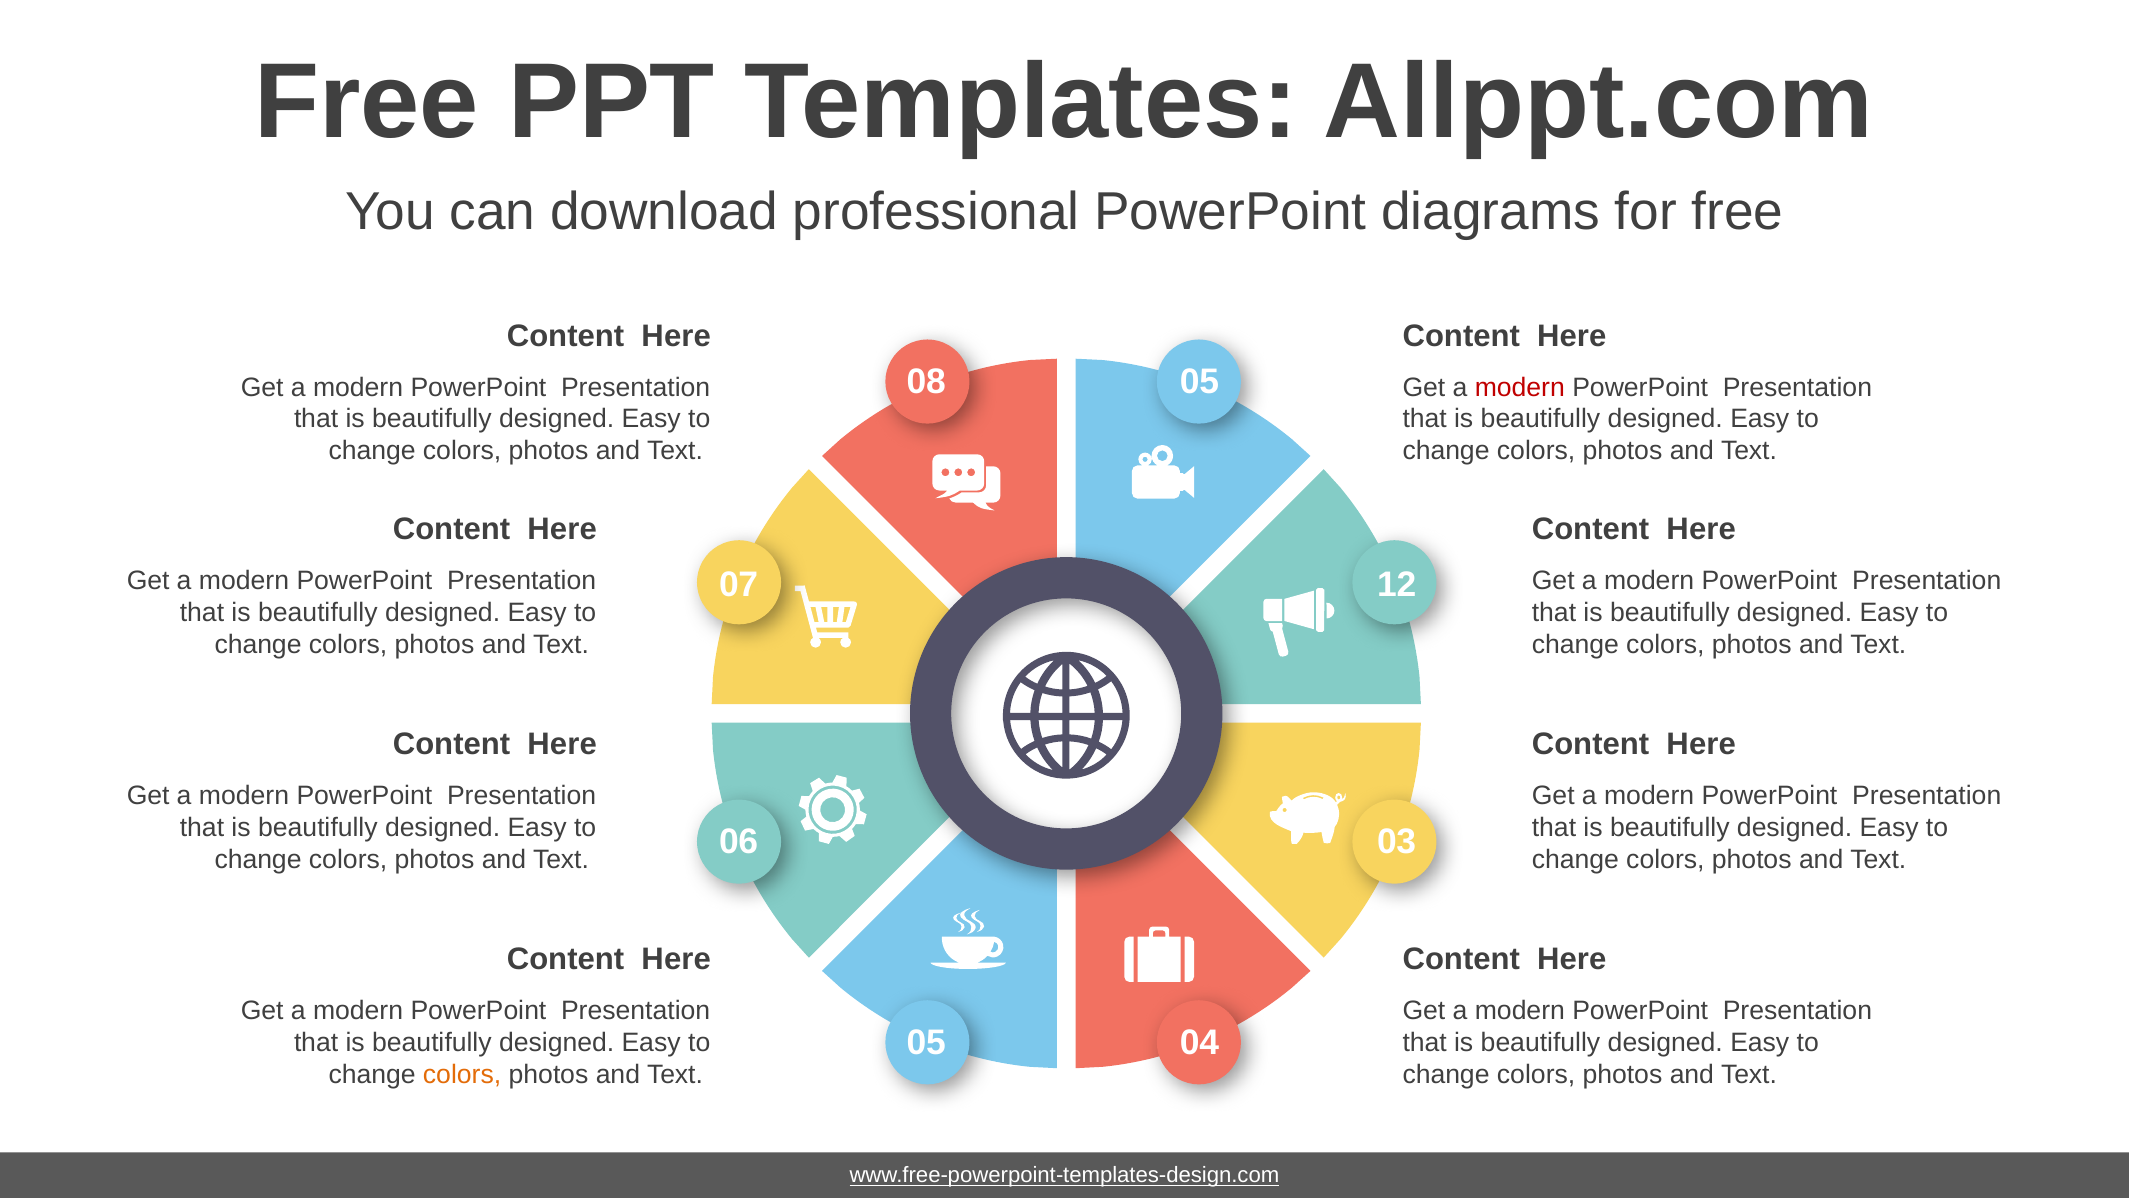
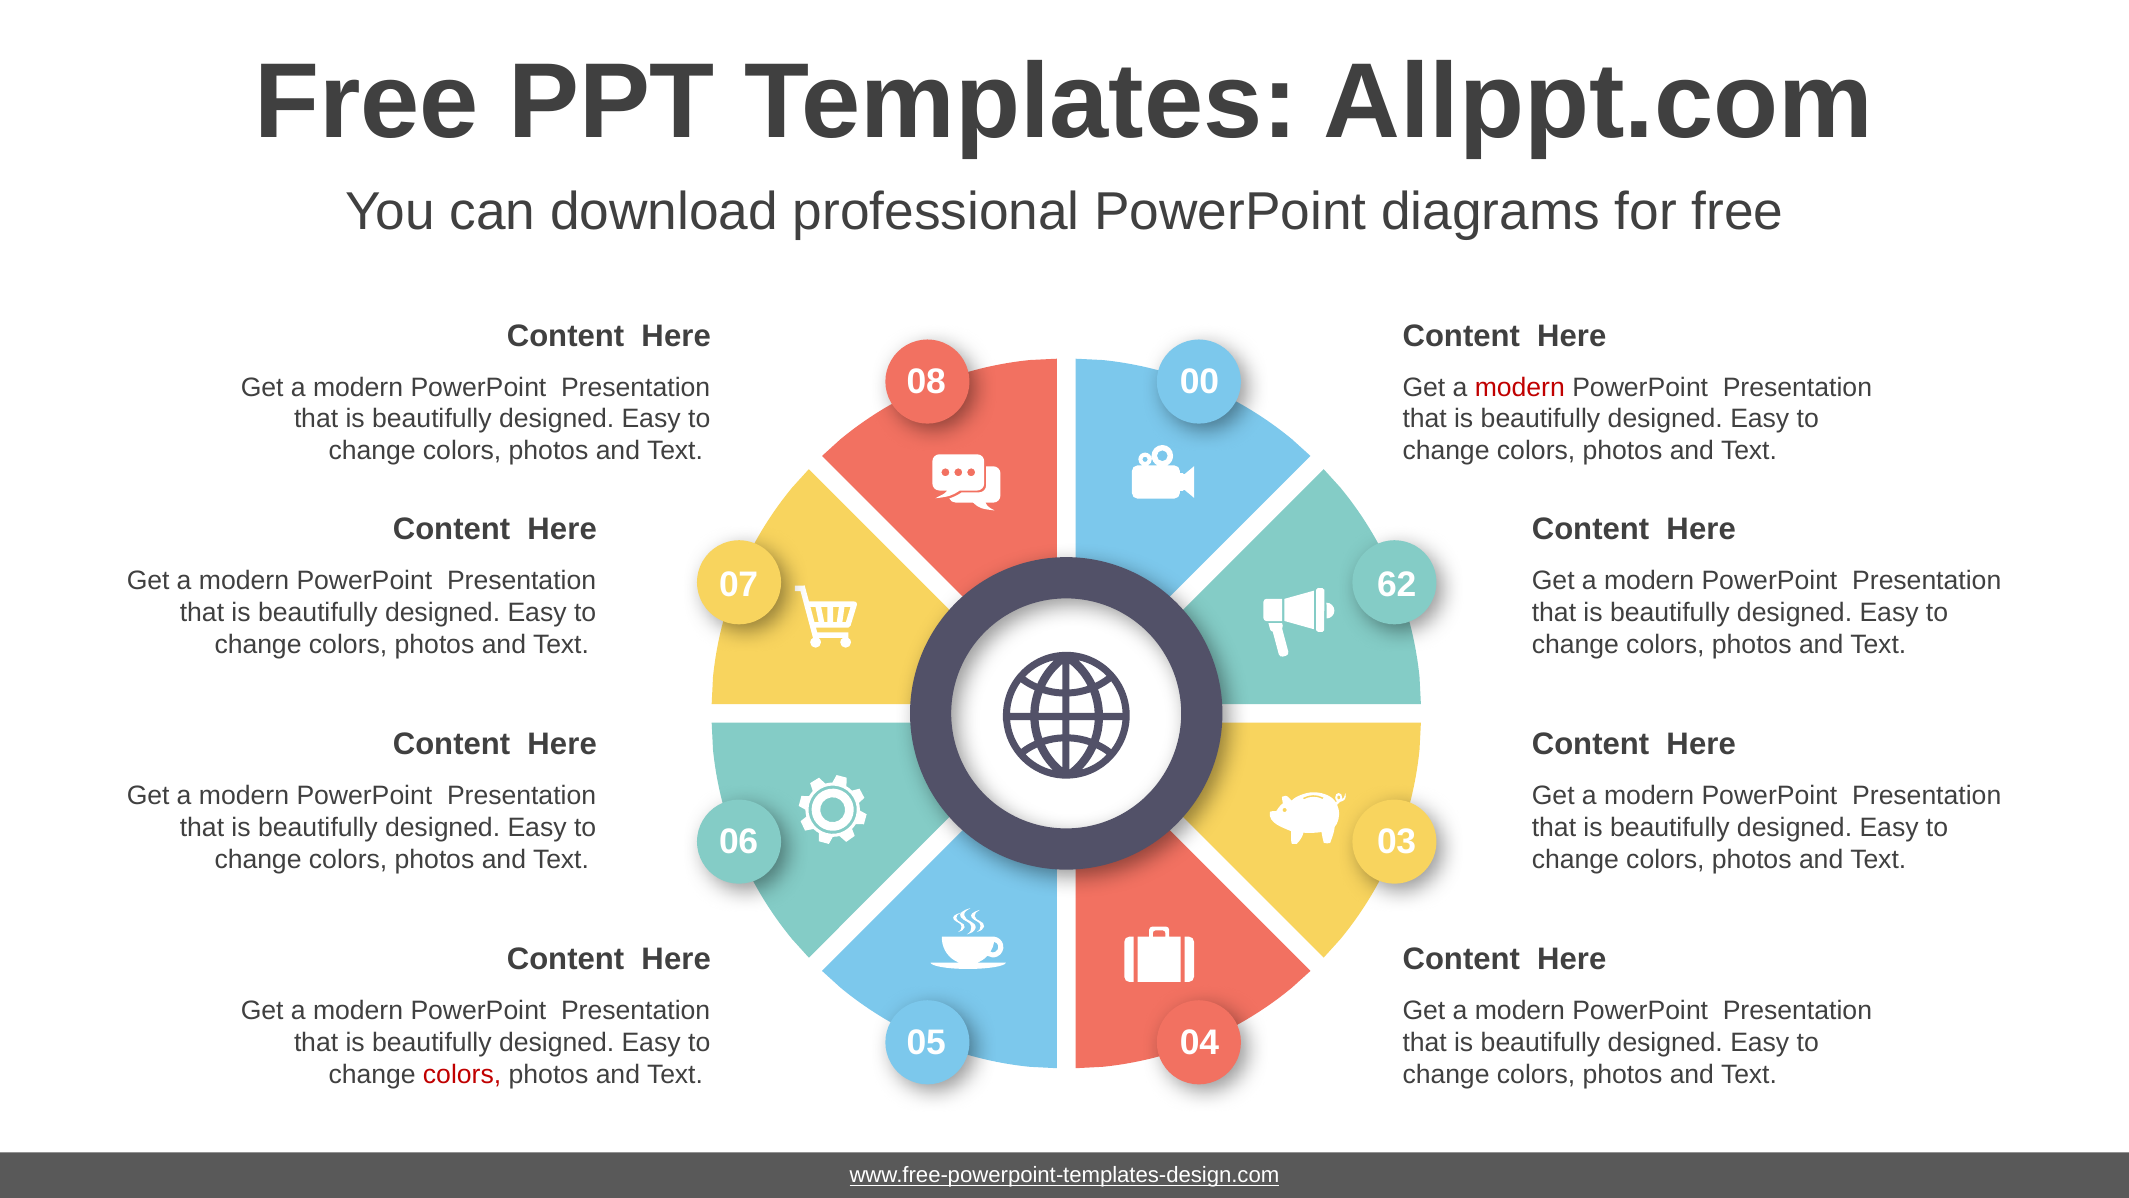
08 05: 05 -> 00
12: 12 -> 62
colors at (462, 1074) colour: orange -> red
